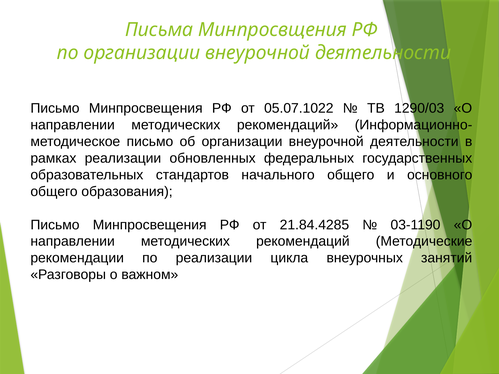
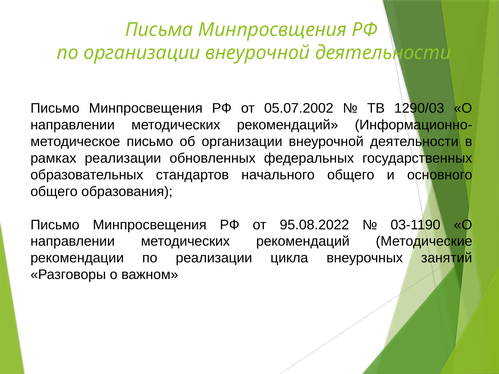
05.07.1022: 05.07.1022 -> 05.07.2002
21.84.4285: 21.84.4285 -> 95.08.2022
